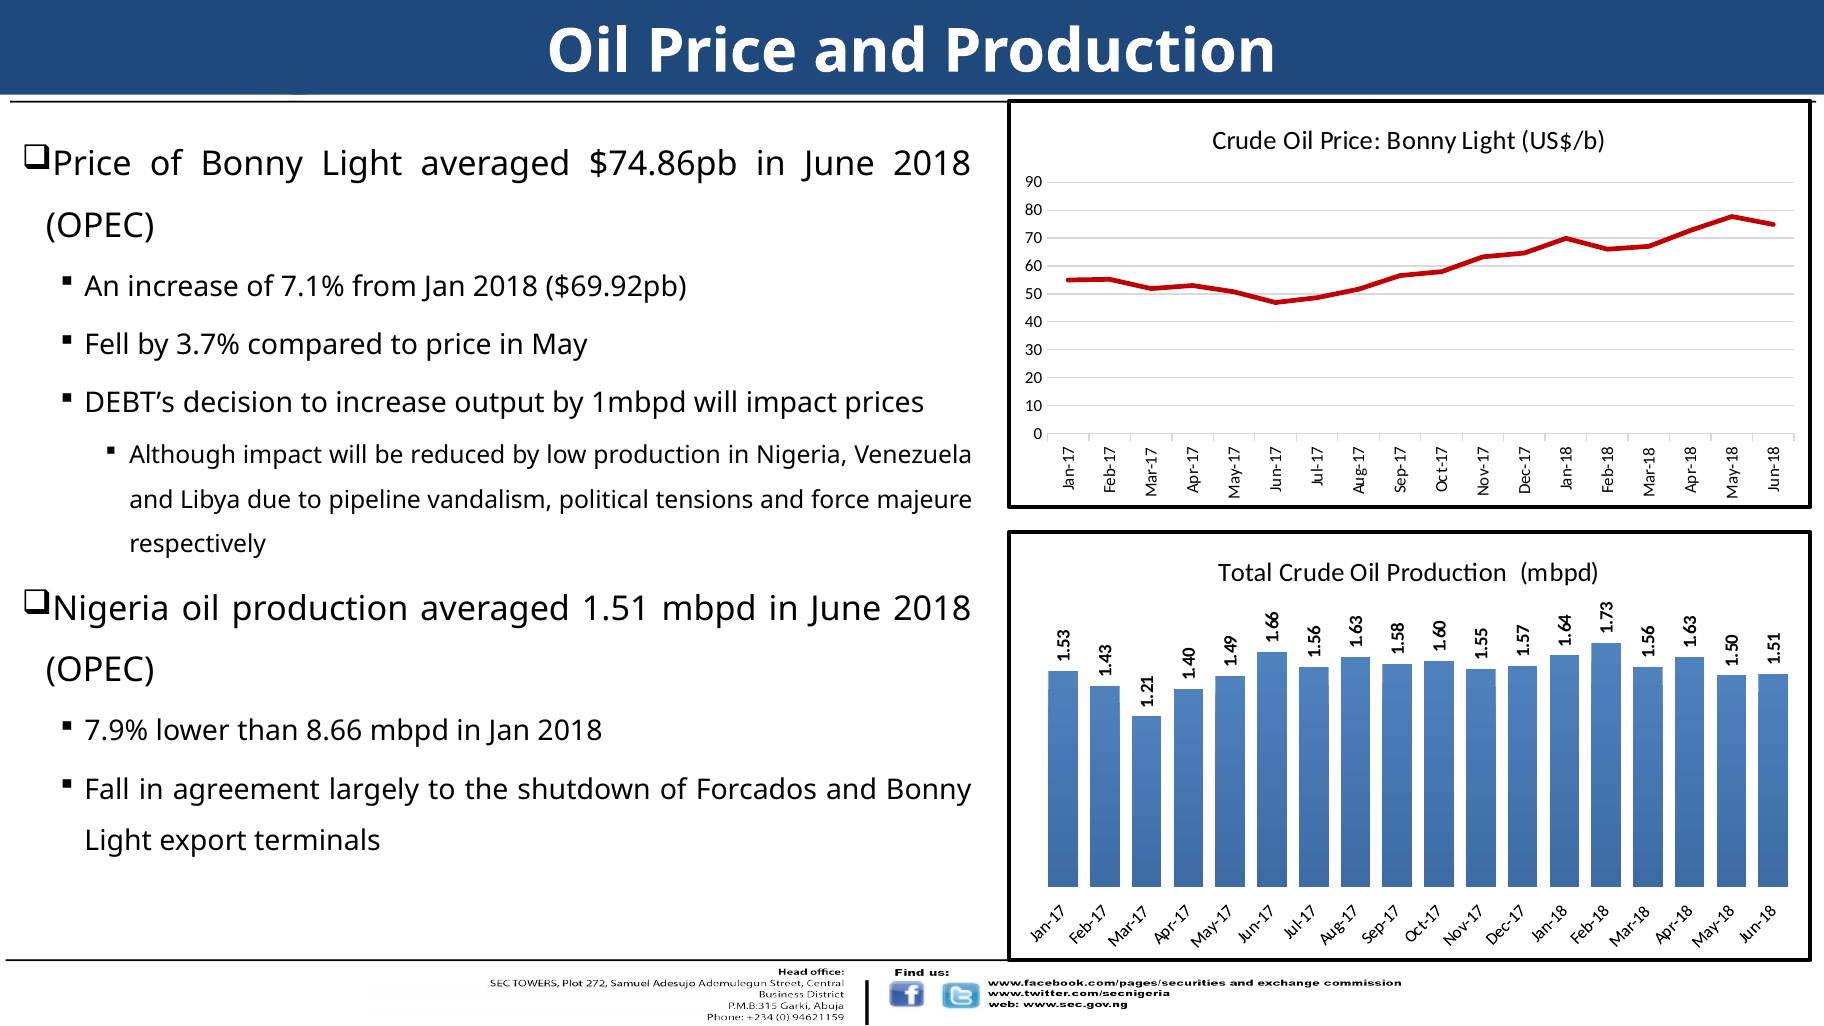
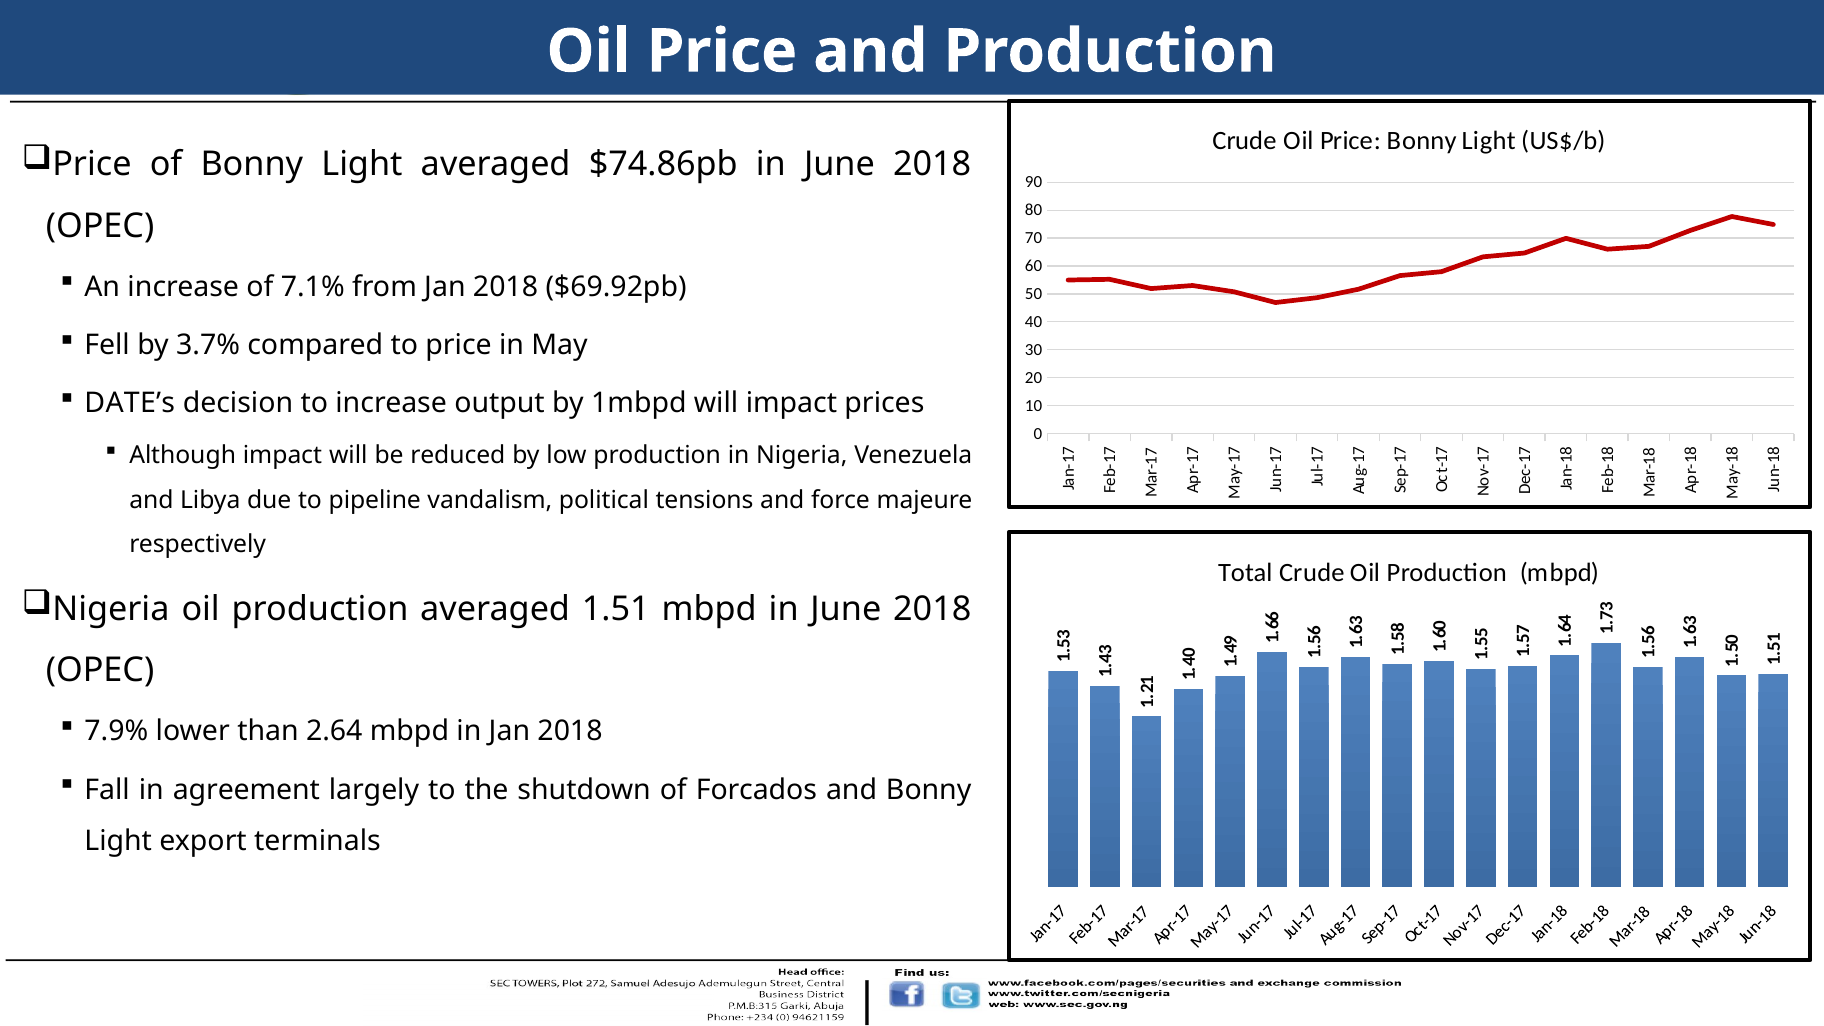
DEBT’s: DEBT’s -> DATE’s
8.66: 8.66 -> 2.64
